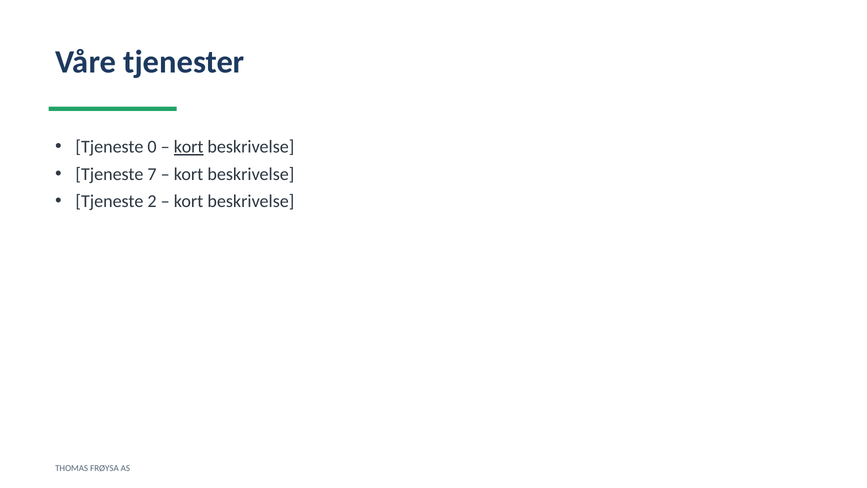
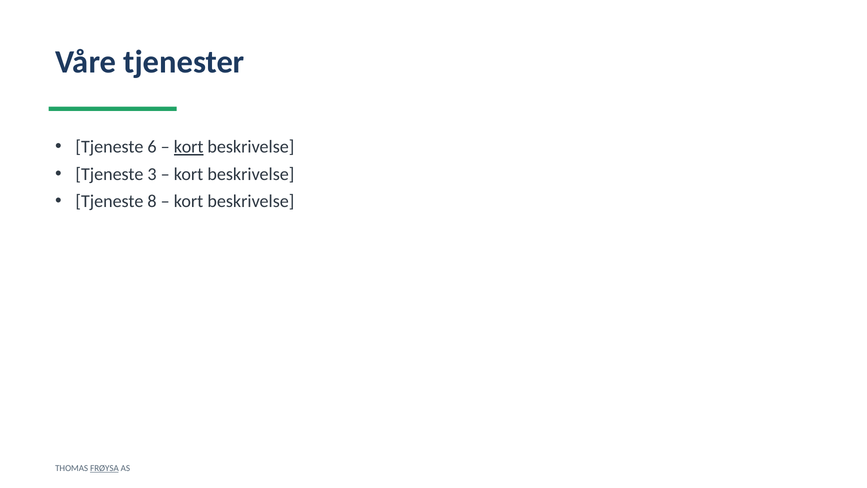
0: 0 -> 6
7: 7 -> 3
2: 2 -> 8
FRØYSA underline: none -> present
